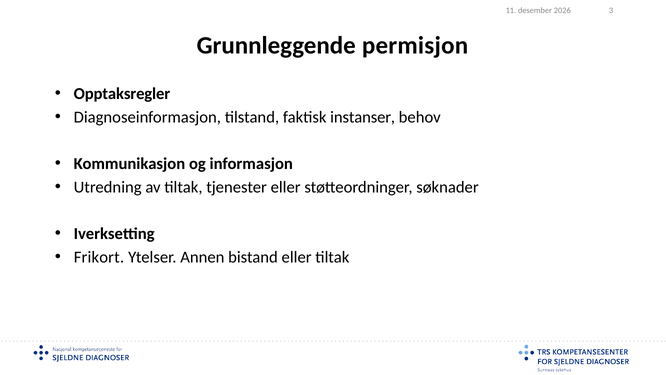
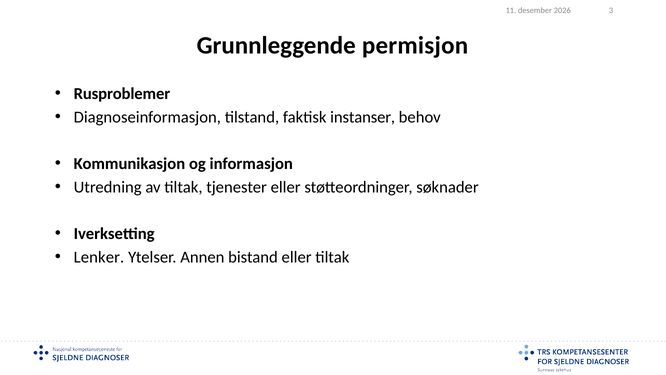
Opptaksregler: Opptaksregler -> Rusproblemer
Frikort: Frikort -> Lenker
